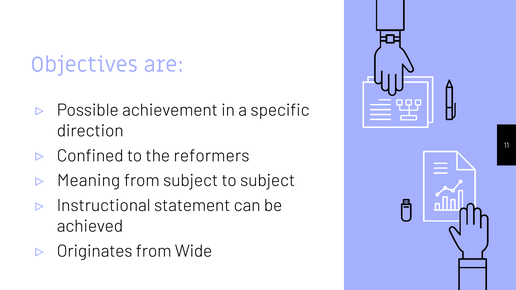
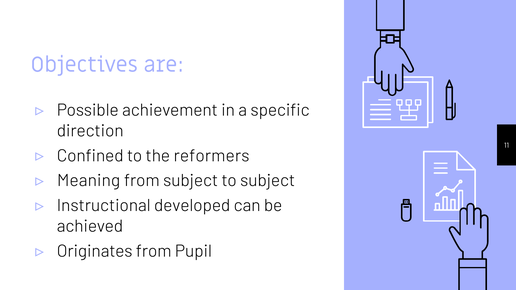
statement: statement -> developed
Wide: Wide -> Pupil
